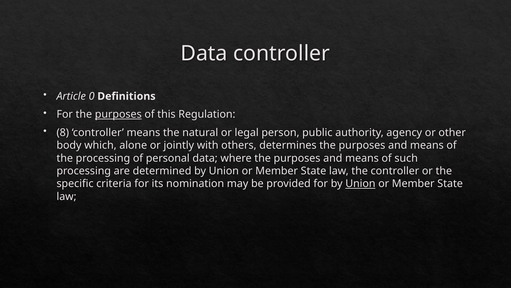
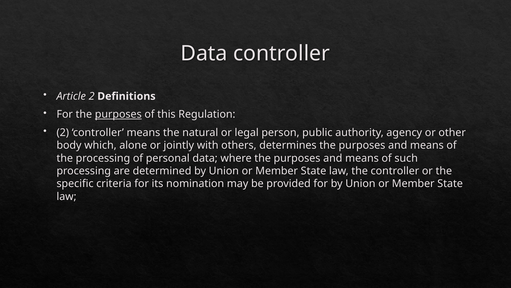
Article 0: 0 -> 2
8 at (63, 132): 8 -> 2
Union at (360, 183) underline: present -> none
